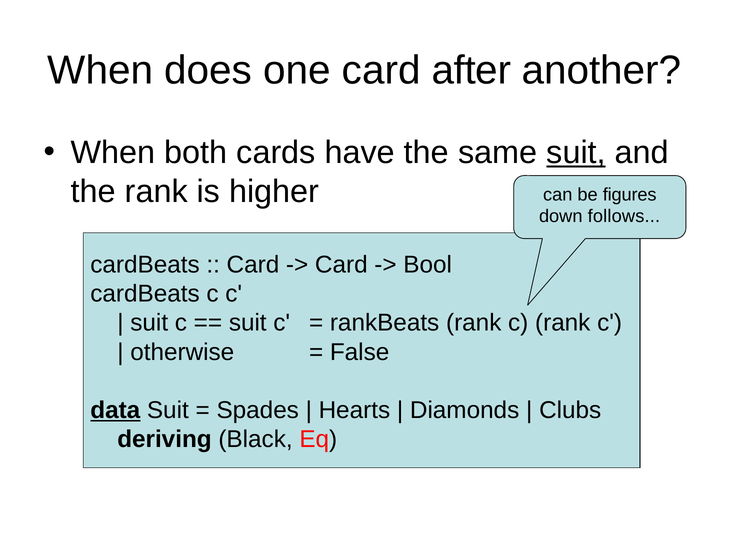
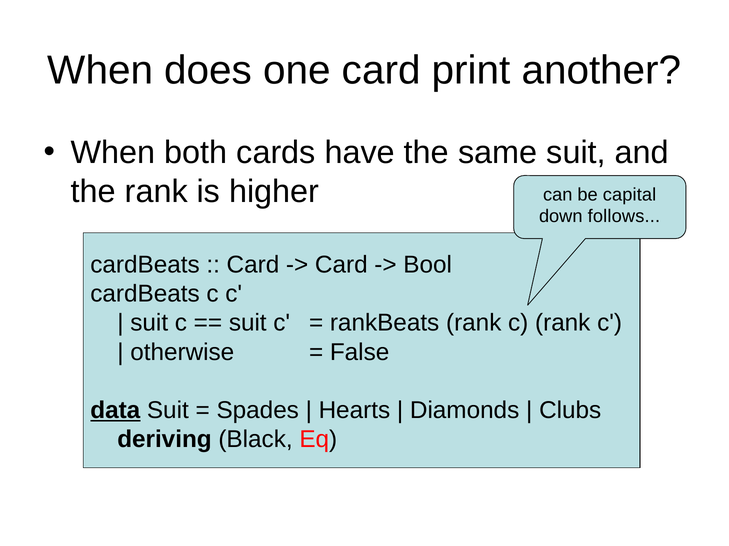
after: after -> print
suit at (576, 153) underline: present -> none
figures: figures -> capital
